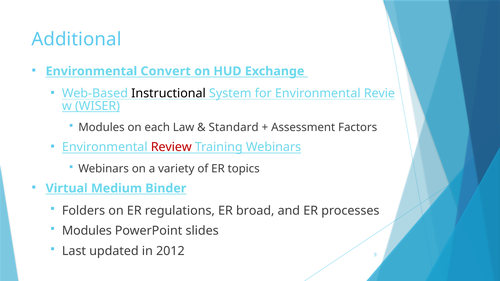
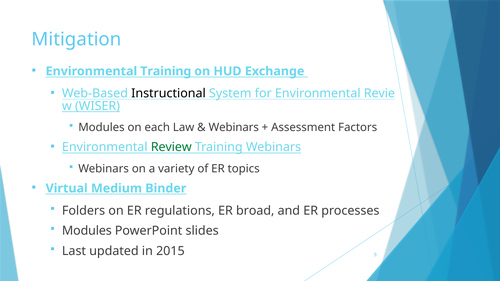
Additional: Additional -> Mitigation
Environmental Convert: Convert -> Training
Standard at (234, 128): Standard -> Webinars
Review colour: red -> green
2012: 2012 -> 2015
